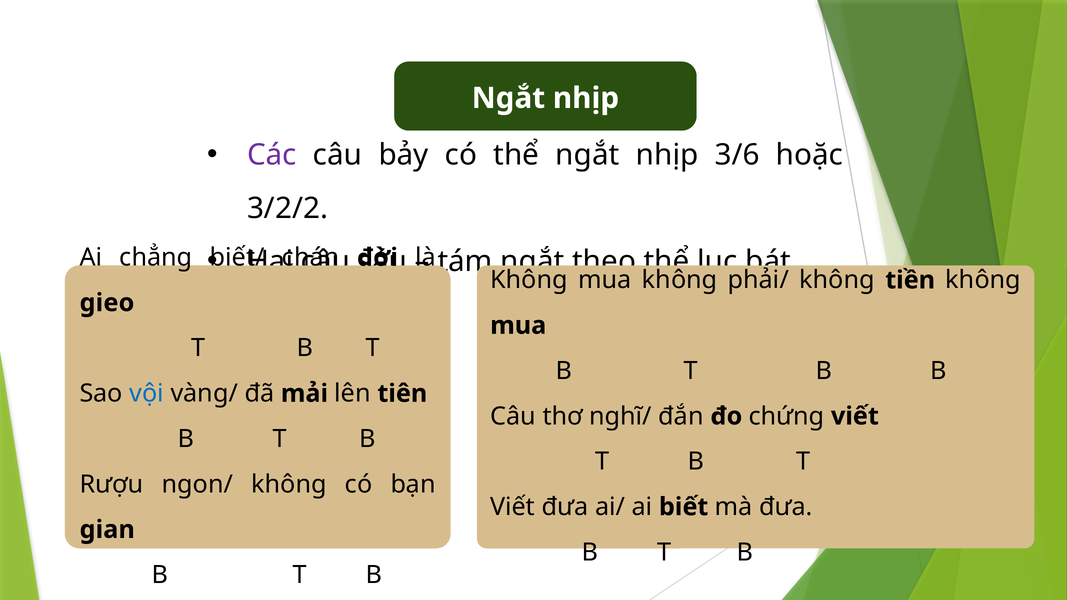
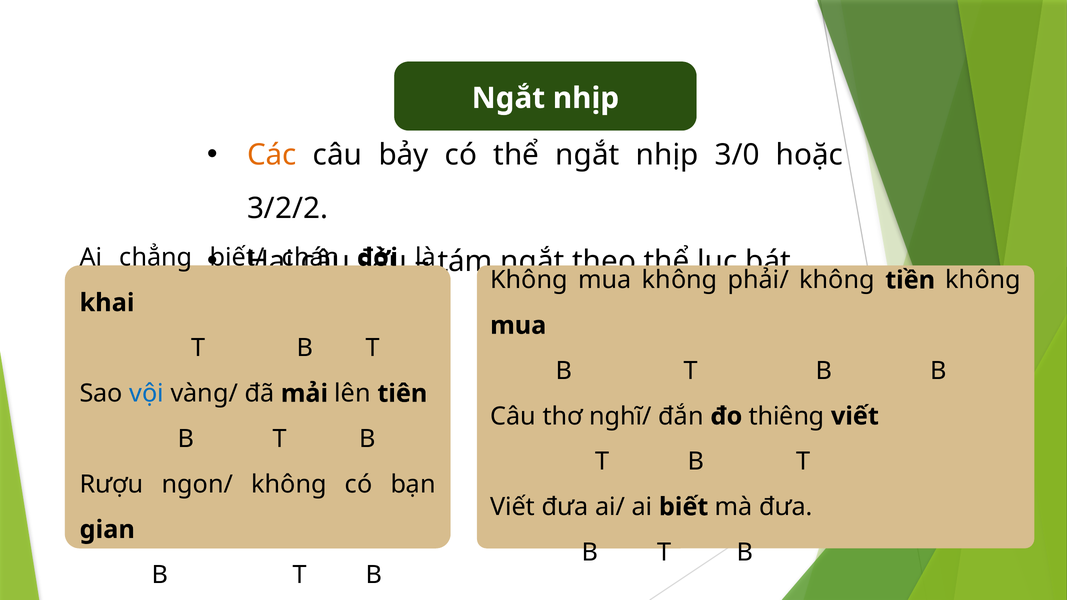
Các colour: purple -> orange
3/6: 3/6 -> 3/0
gieo: gieo -> khai
chứng: chứng -> thiêng
